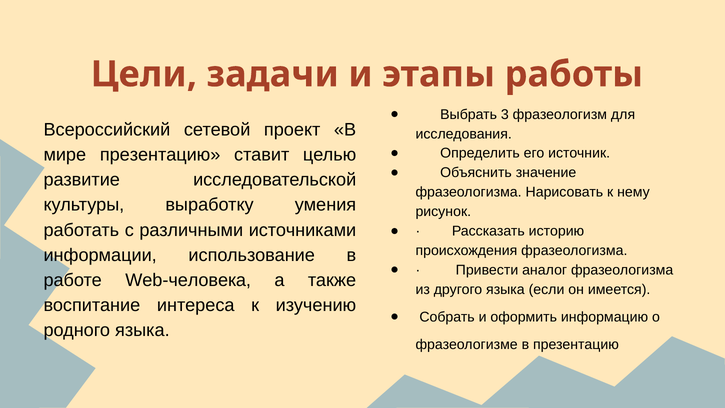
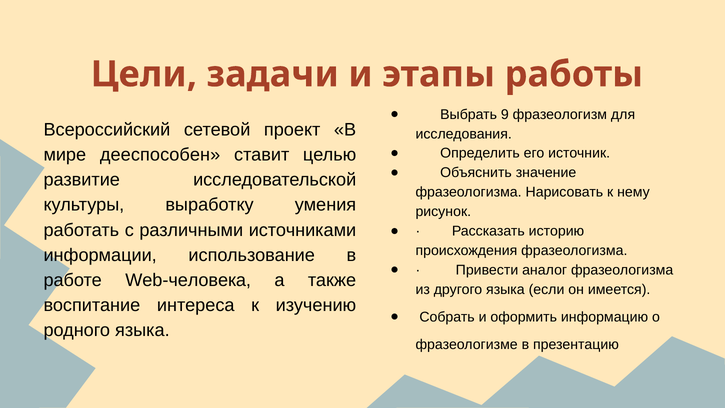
3: 3 -> 9
мире презентацию: презентацию -> дееспособен
